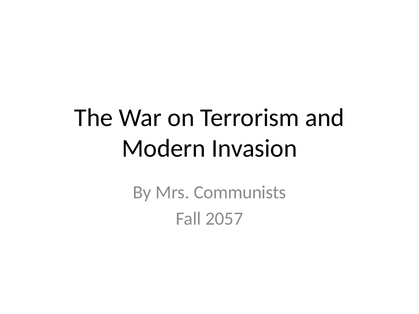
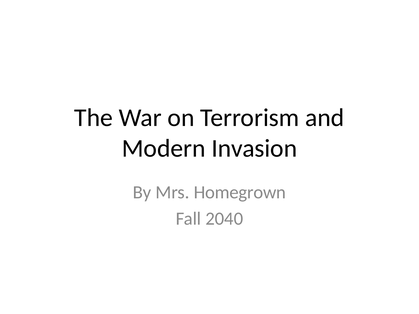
Communists: Communists -> Homegrown
2057: 2057 -> 2040
